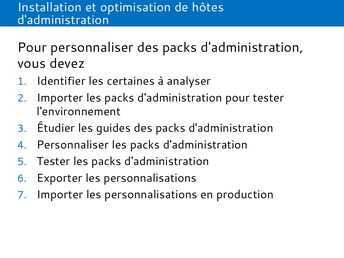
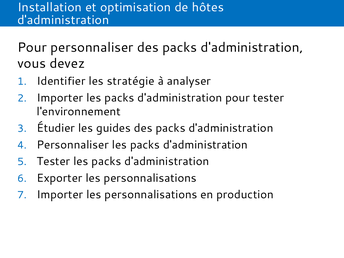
certaines: certaines -> stratégie
